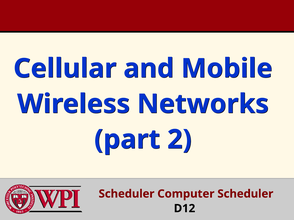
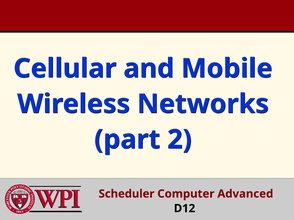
Computer Scheduler: Scheduler -> Advanced
